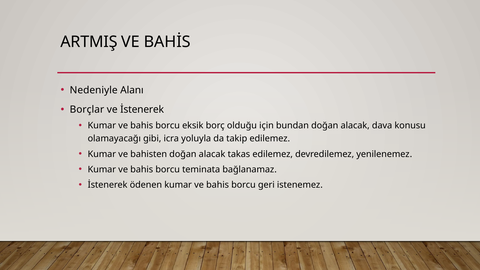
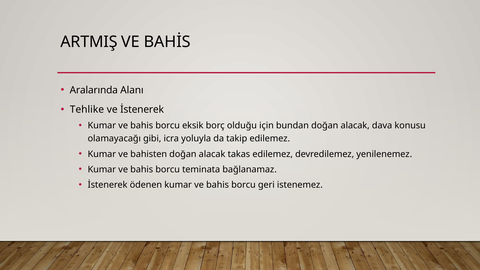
Nedeniyle: Nedeniyle -> Aralarında
Borçlar: Borçlar -> Tehlike
